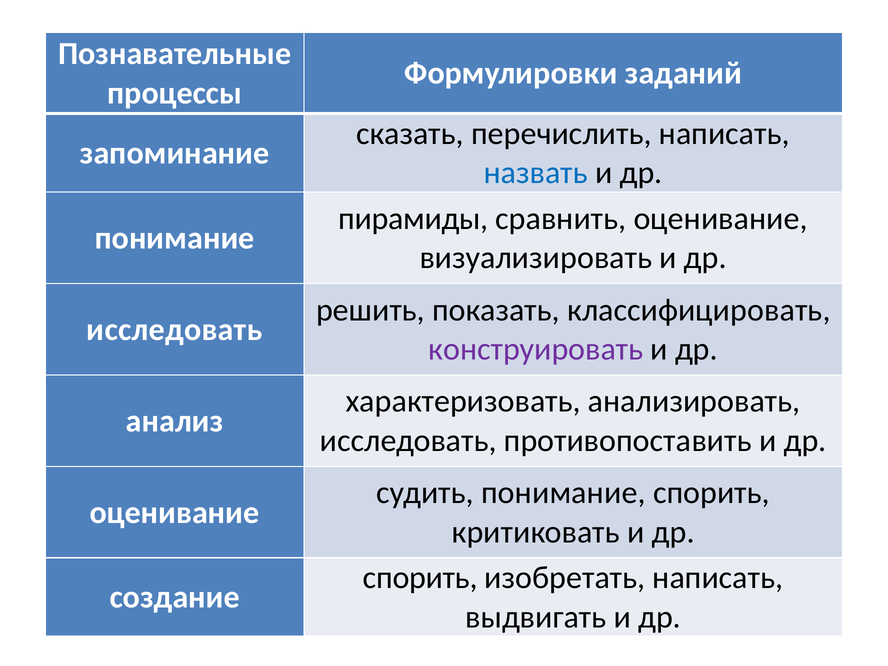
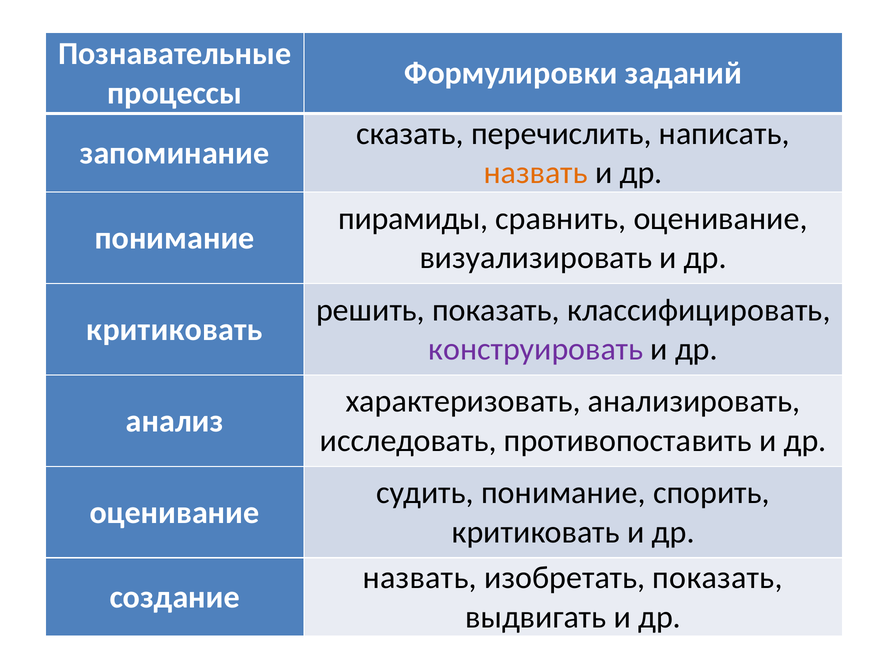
назвать at (536, 173) colour: blue -> orange
исследовать at (174, 330): исследовать -> критиковать
спорить at (420, 578): спорить -> назвать
изобретать написать: написать -> показать
